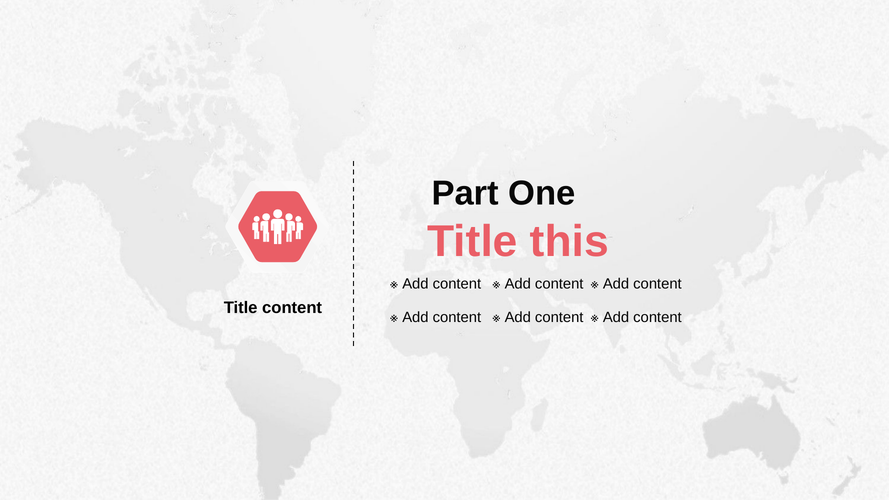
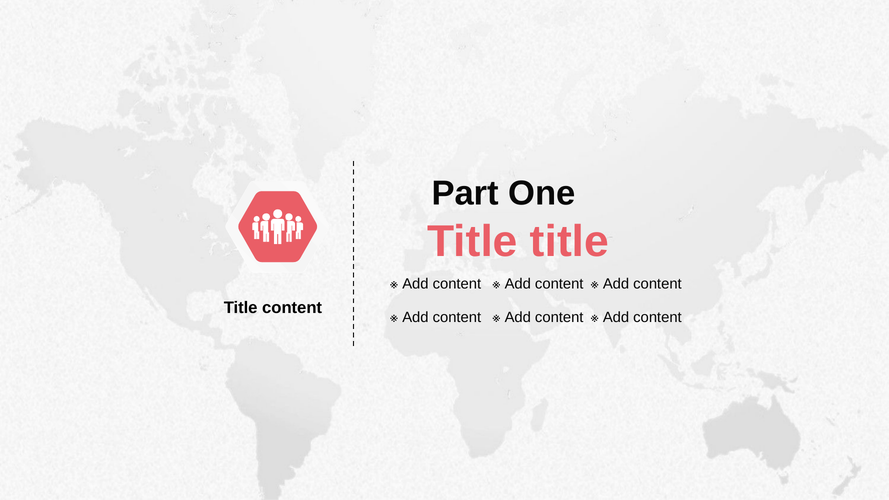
Title this: this -> title
